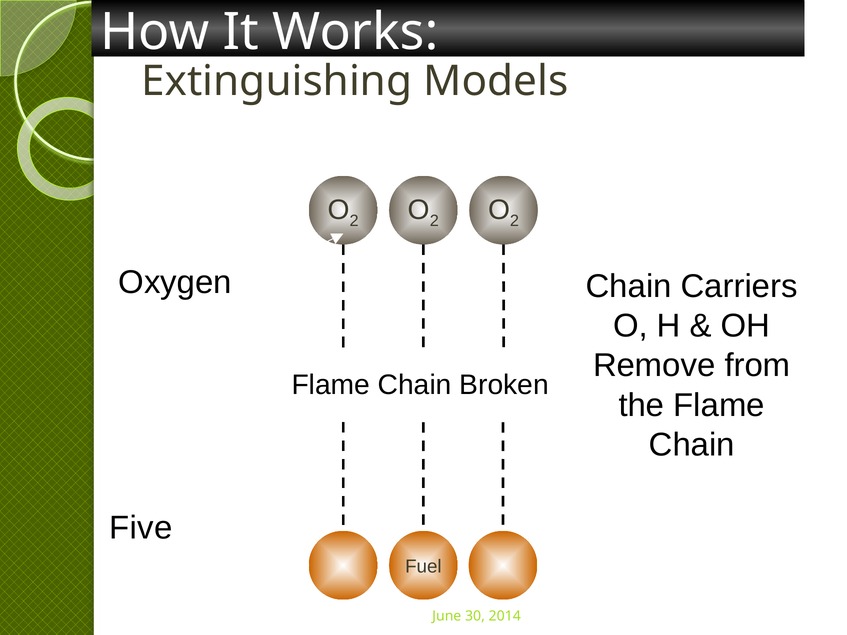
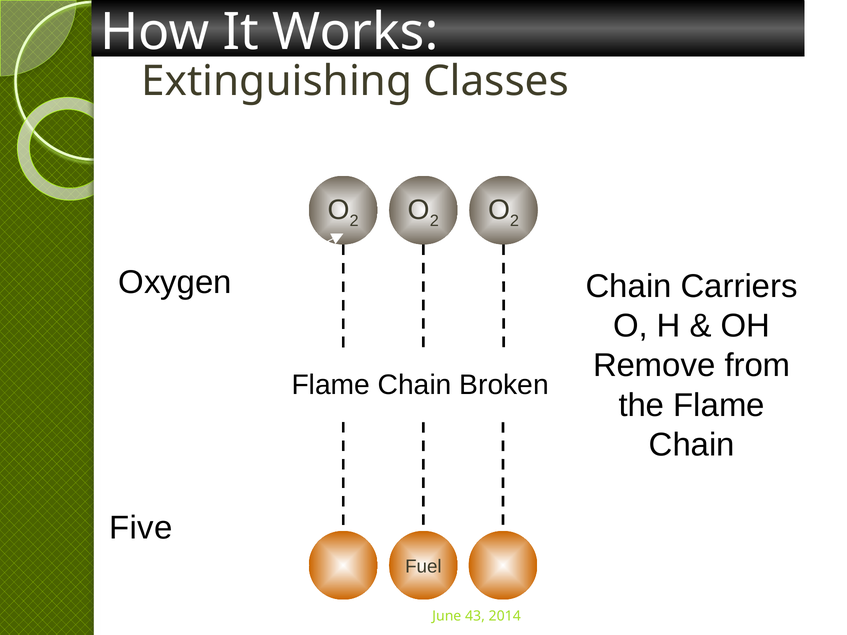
Models: Models -> Classes
30: 30 -> 43
